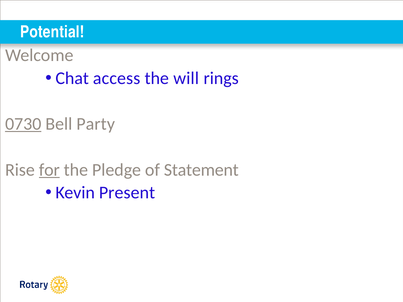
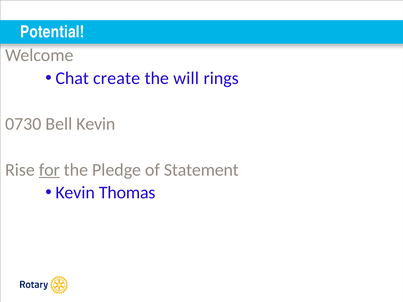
access: access -> create
0730 underline: present -> none
Bell Party: Party -> Kevin
Present: Present -> Thomas
